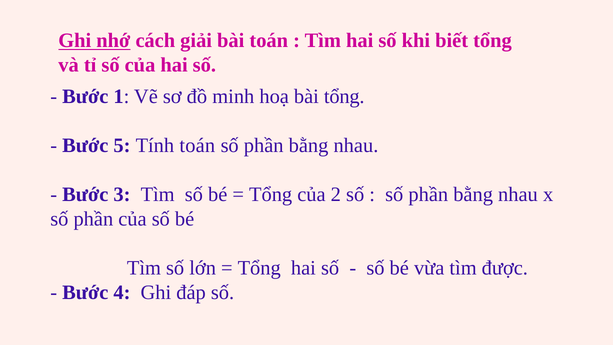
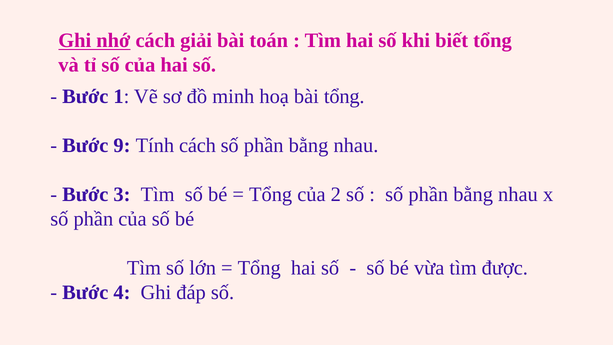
5: 5 -> 9
Tính toán: toán -> cách
